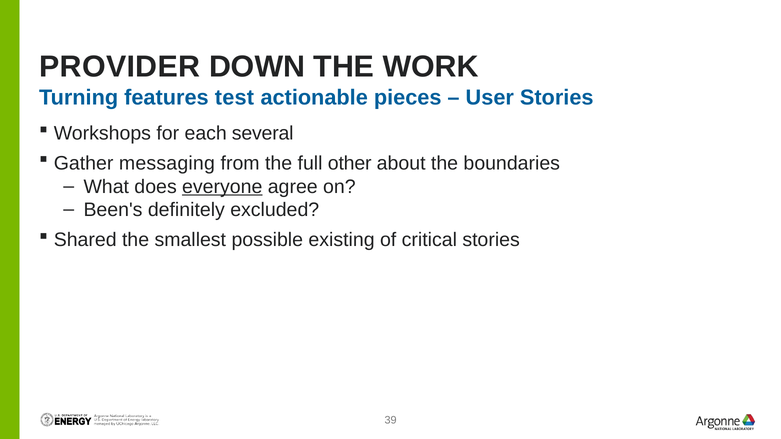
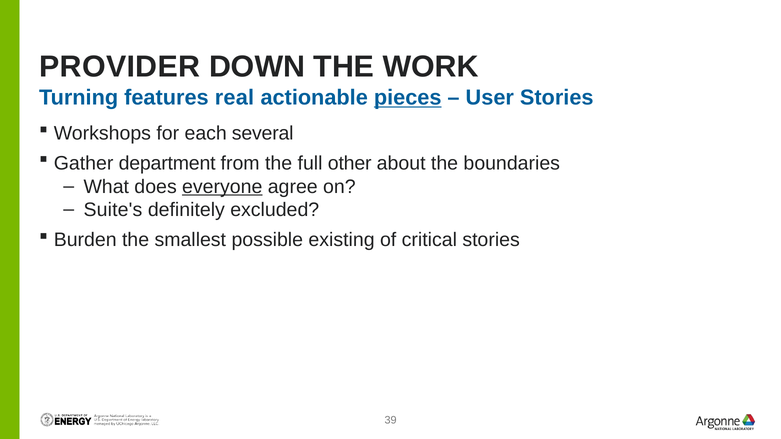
test: test -> real
pieces underline: none -> present
messaging: messaging -> department
Been's: Been's -> Suite's
Shared: Shared -> Burden
